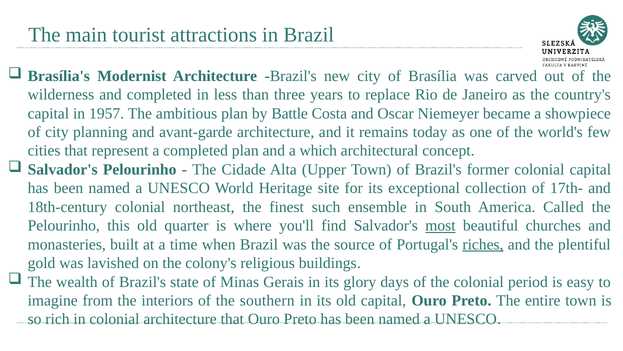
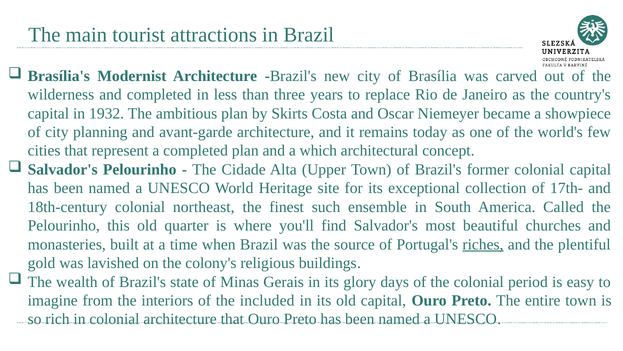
1957: 1957 -> 1932
Battle: Battle -> Skirts
most underline: present -> none
southern: southern -> included
